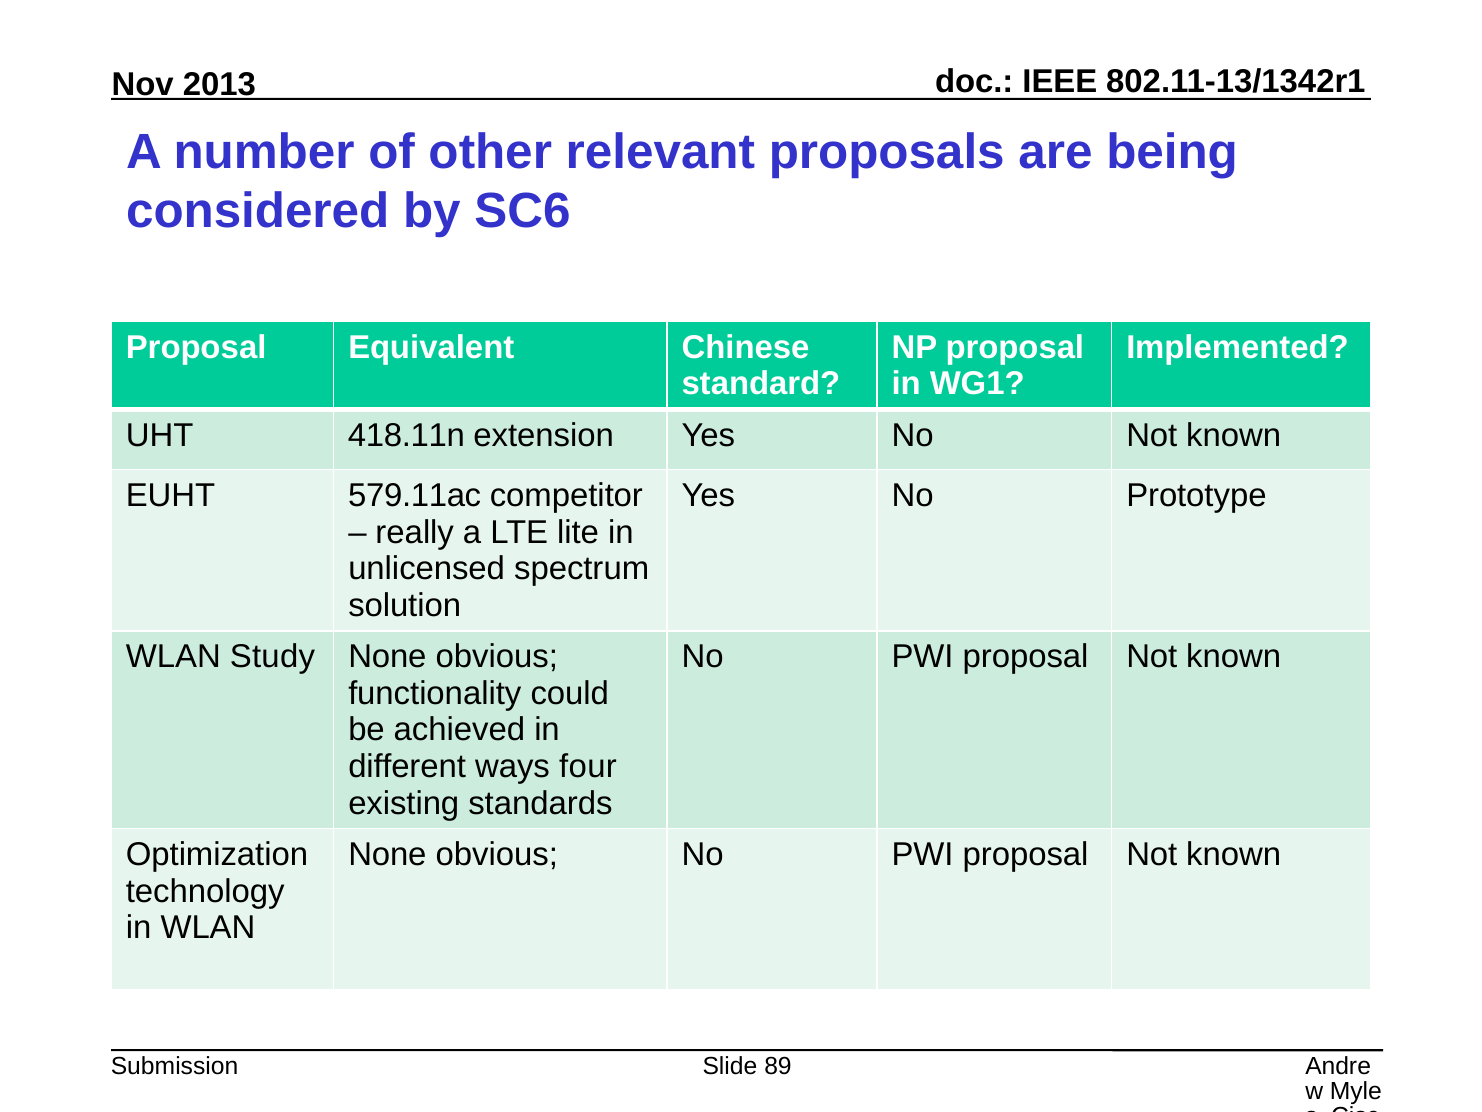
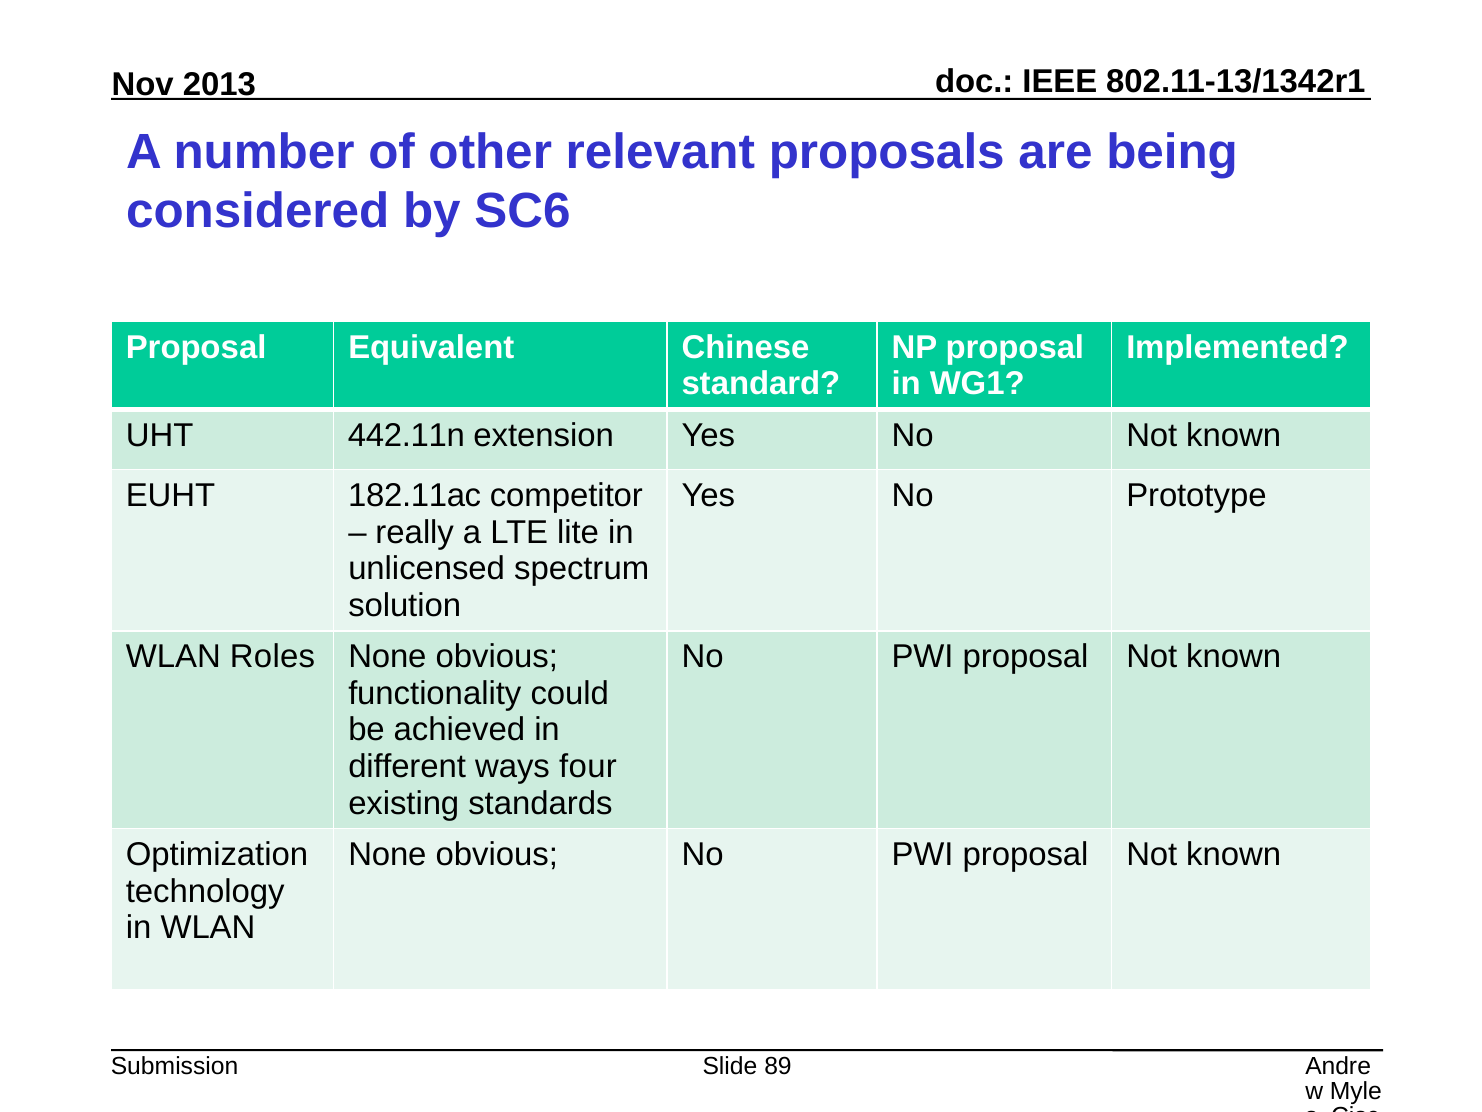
418.11n: 418.11n -> 442.11n
579.11ac: 579.11ac -> 182.11ac
Study: Study -> Roles
